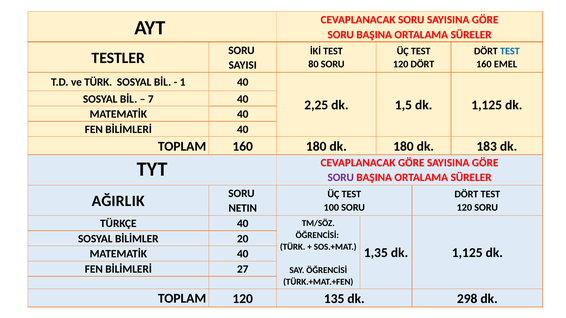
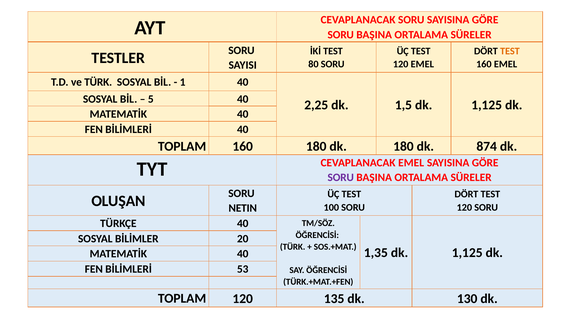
TEST at (510, 51) colour: blue -> orange
120 DÖRT: DÖRT -> EMEL
7: 7 -> 5
183: 183 -> 874
CEVAPLANACAK GÖRE: GÖRE -> EMEL
AĞIRLIK: AĞIRLIK -> OLUŞAN
27: 27 -> 53
298: 298 -> 130
